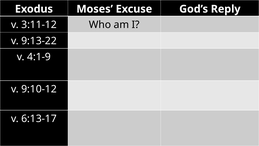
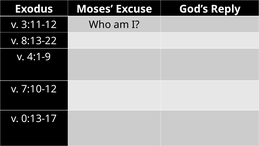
9:13-22: 9:13-22 -> 8:13-22
9:10-12: 9:10-12 -> 7:10-12
6:13-17: 6:13-17 -> 0:13-17
